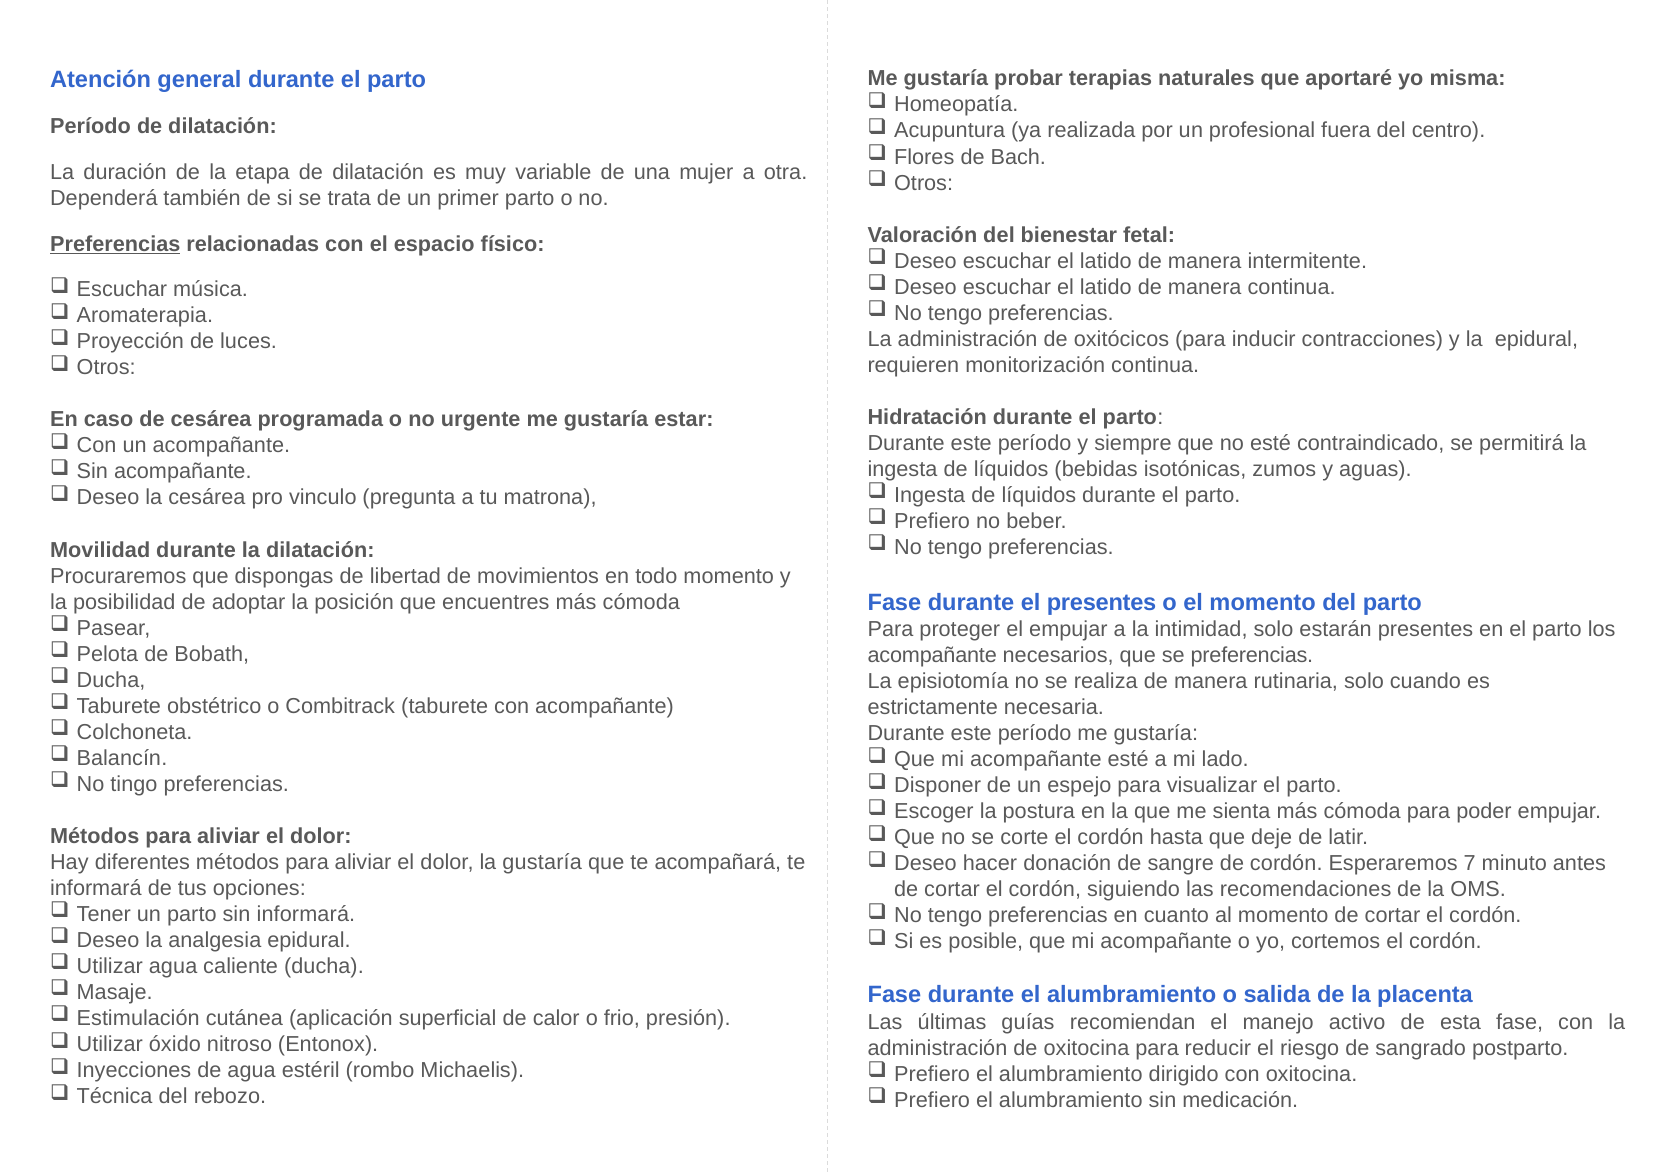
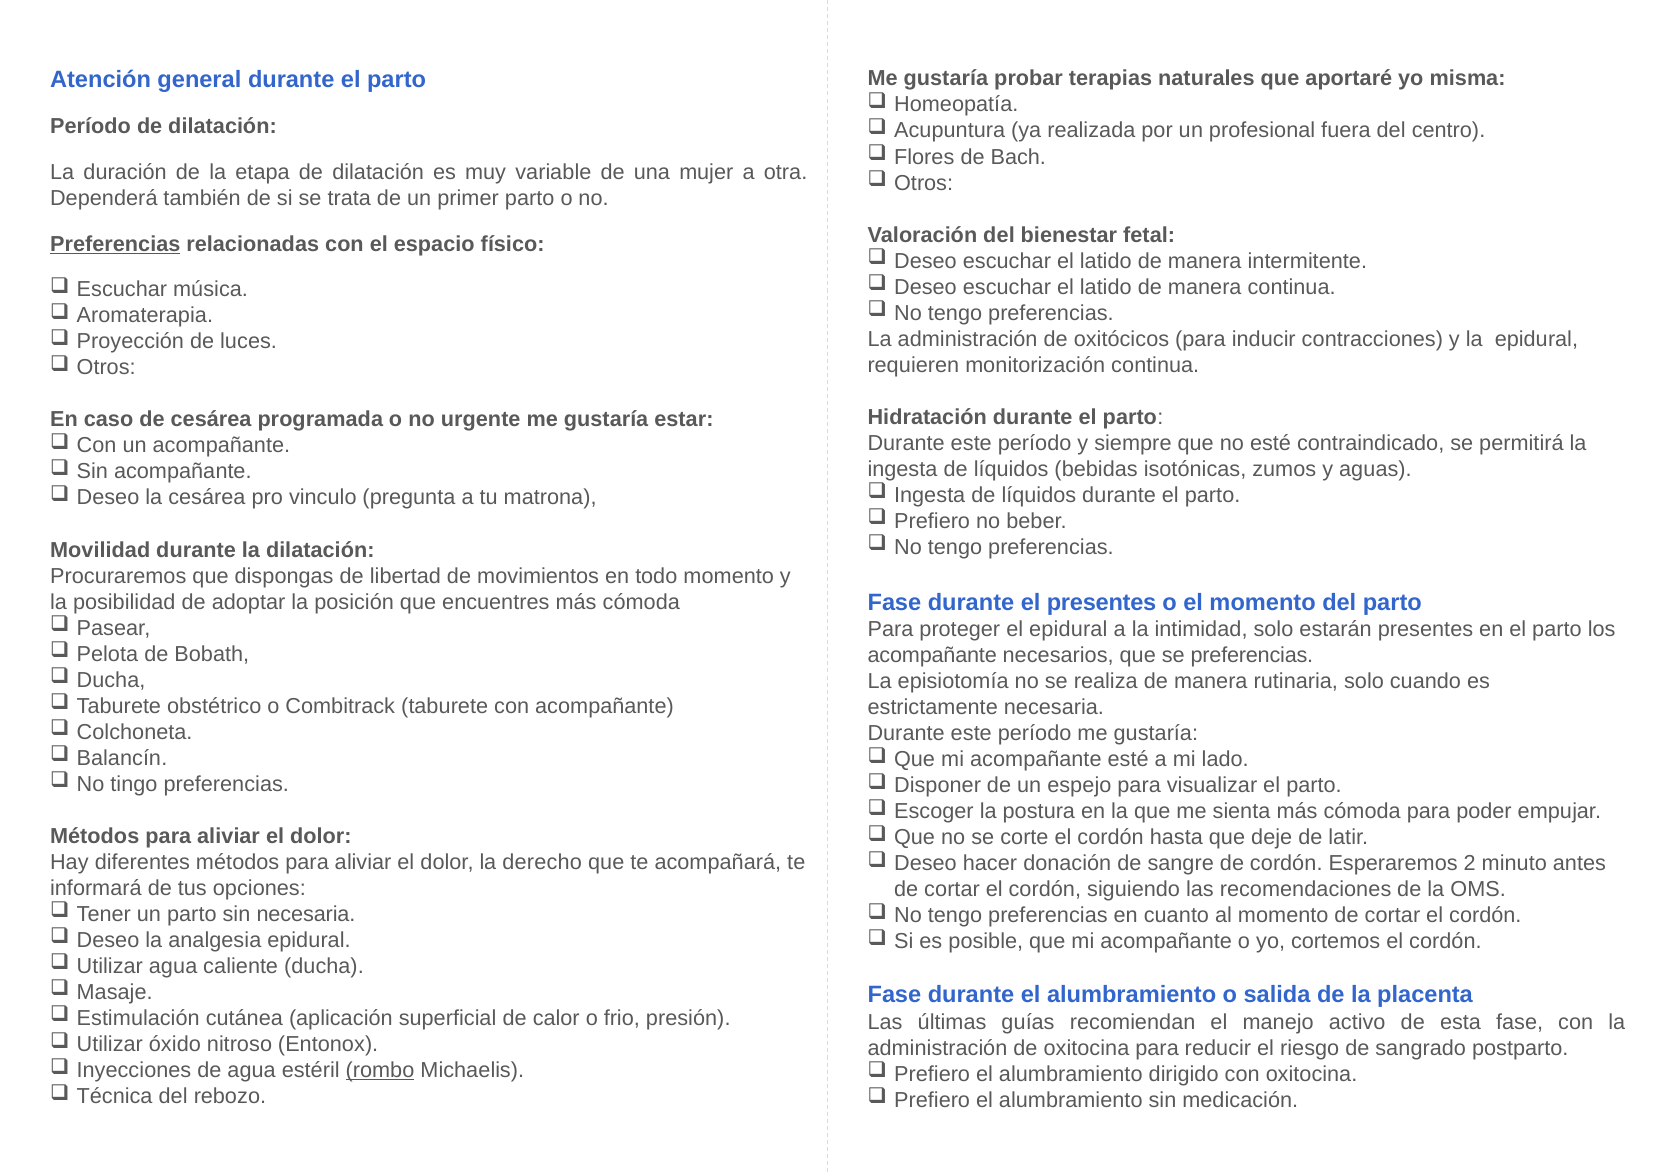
el empujar: empujar -> epidural
la gustaría: gustaría -> derecho
7: 7 -> 2
sin informará: informará -> necesaria
rombo underline: none -> present
